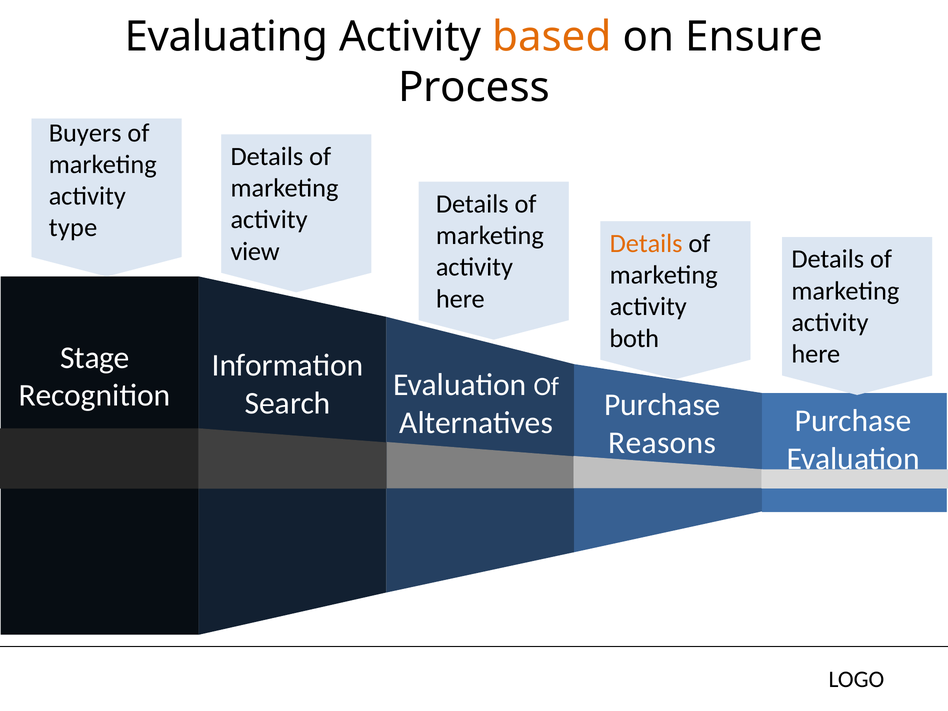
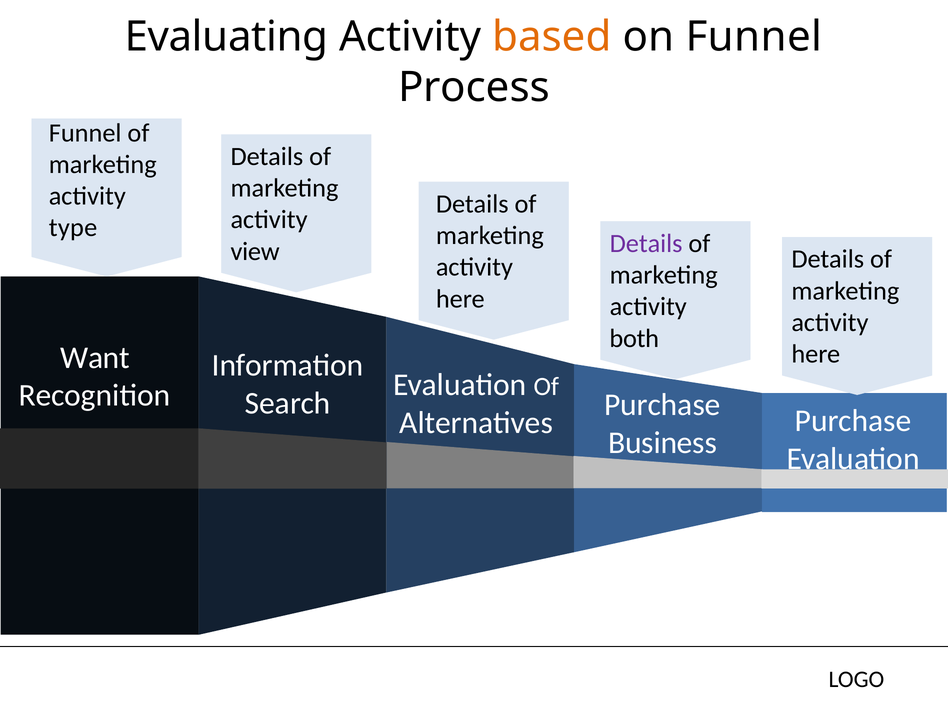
on Ensure: Ensure -> Funnel
Buyers at (85, 133): Buyers -> Funnel
Details at (646, 243) colour: orange -> purple
Stage: Stage -> Want
Reasons: Reasons -> Business
